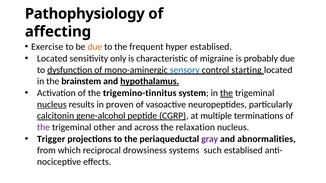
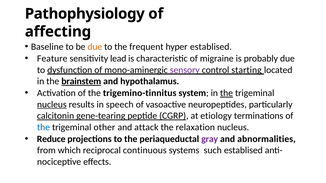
Exercise: Exercise -> Baseline
Located at (52, 59): Located -> Feature
only: only -> lead
sensory colour: blue -> purple
brainstem underline: none -> present
hypothalamus underline: present -> none
proven: proven -> speech
gene-alcohol: gene-alcohol -> gene-tearing
multiple: multiple -> etiology
the at (44, 127) colour: purple -> blue
across: across -> attack
Trigger: Trigger -> Reduce
drowsiness: drowsiness -> continuous
